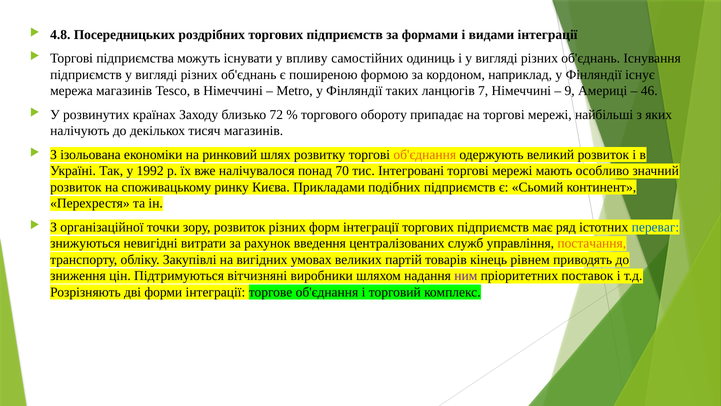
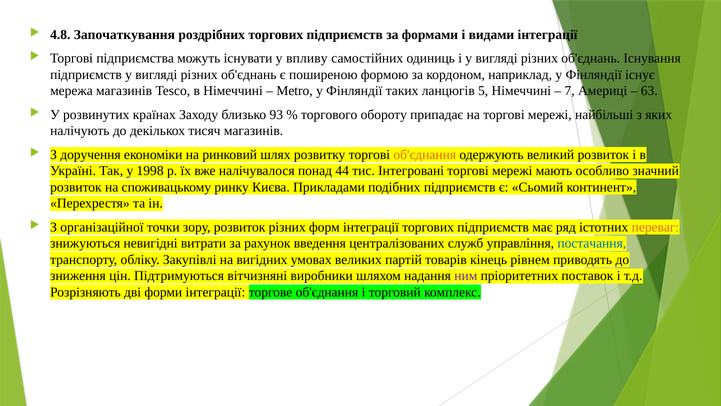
Посередницьких: Посередницьких -> Започаткування
7: 7 -> 5
9: 9 -> 7
46: 46 -> 63
72: 72 -> 93
ізольована: ізольована -> доручення
1992: 1992 -> 1998
70: 70 -> 44
переваг colour: blue -> orange
постачання colour: orange -> blue
